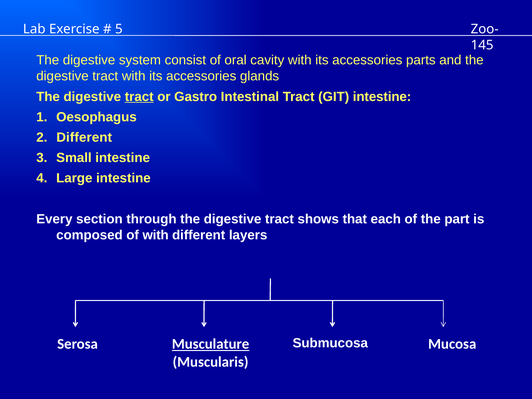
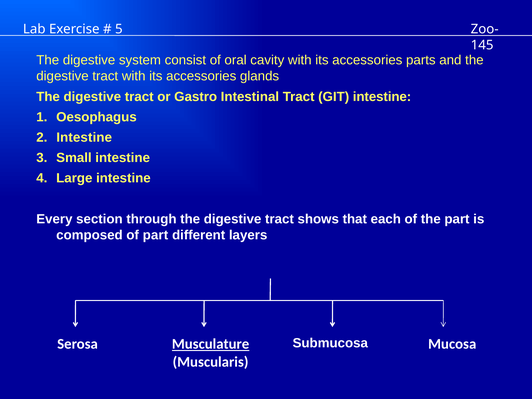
tract at (139, 97) underline: present -> none
Different at (84, 137): Different -> Intestine
of with: with -> part
